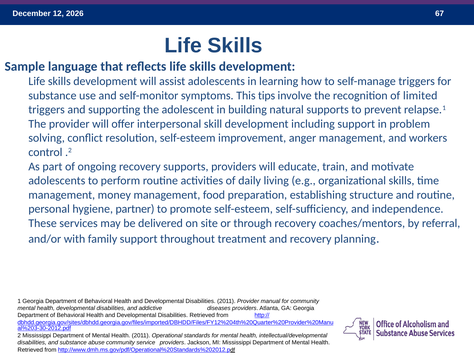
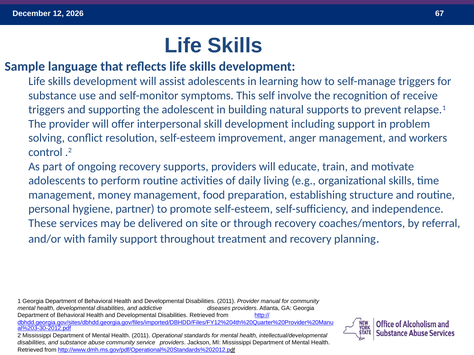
tips: tips -> self
limited: limited -> receive
